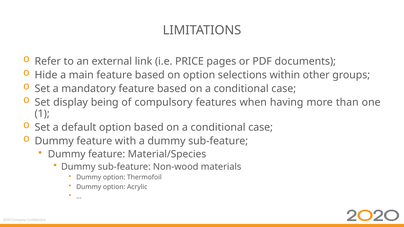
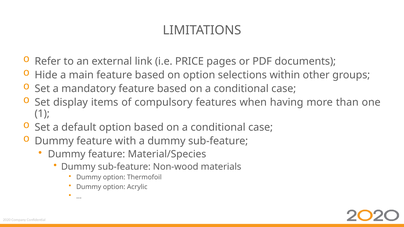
being: being -> items
